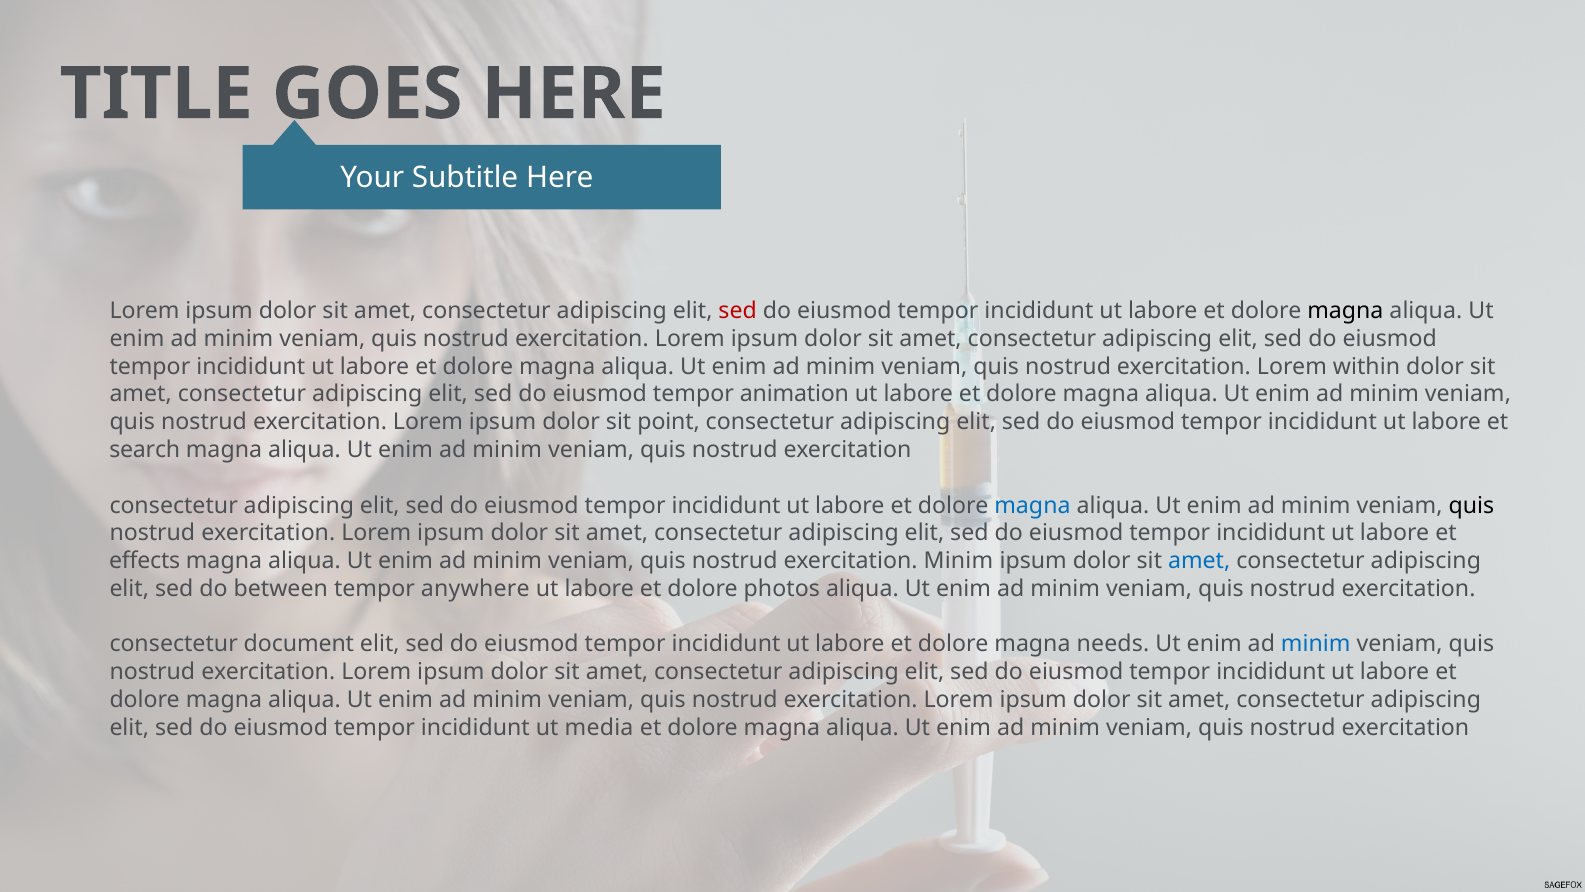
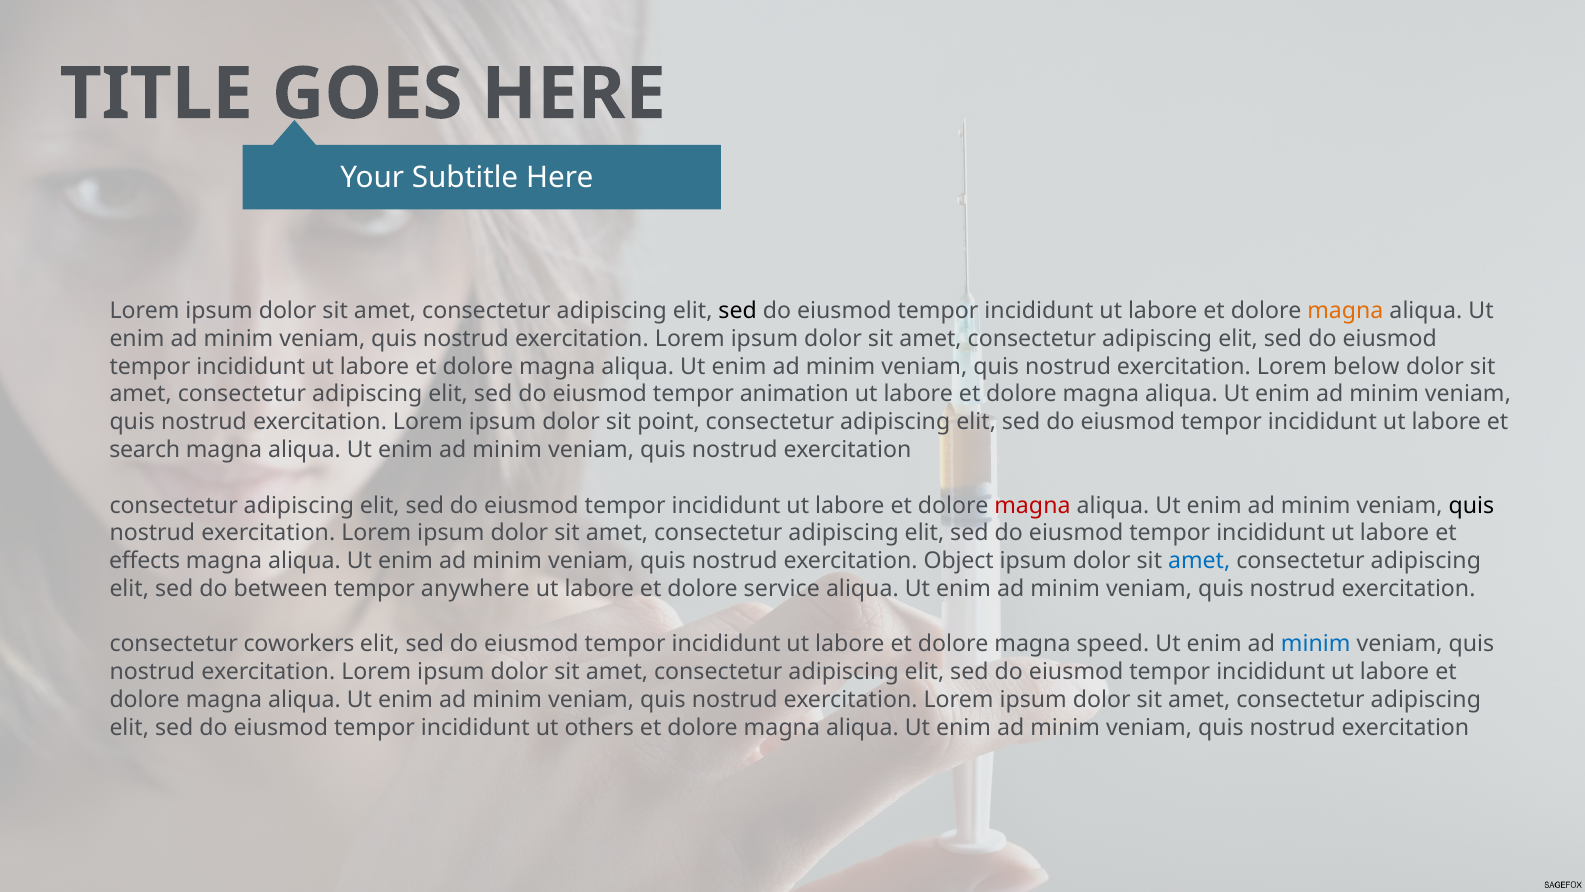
sed at (738, 311) colour: red -> black
magna at (1345, 311) colour: black -> orange
within: within -> below
magna at (1032, 505) colour: blue -> red
exercitation Minim: Minim -> Object
photos: photos -> service
document: document -> coworkers
needs: needs -> speed
media: media -> others
